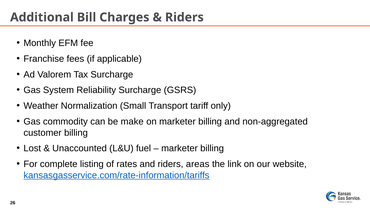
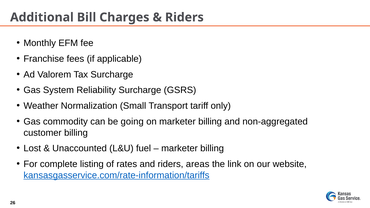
make: make -> going
